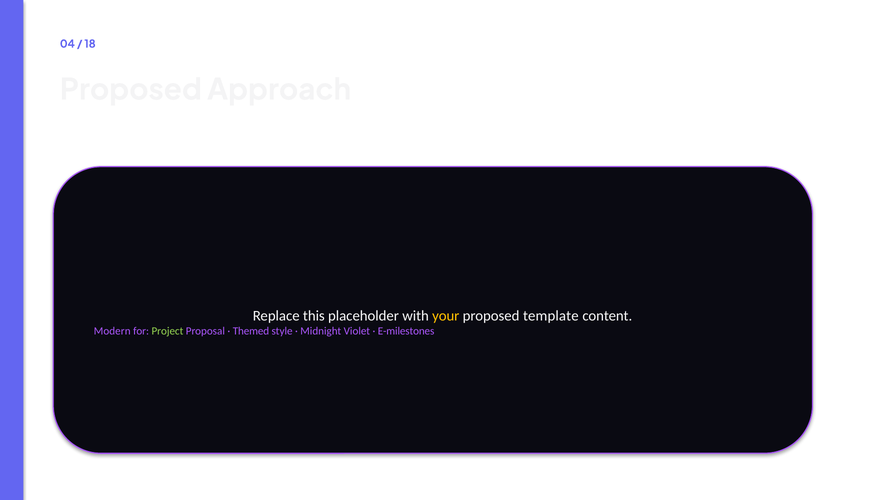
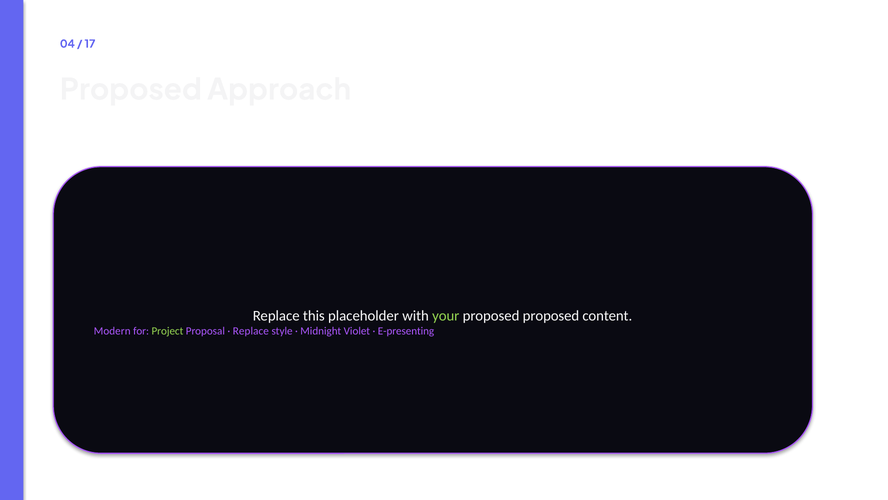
18: 18 -> 17
your colour: yellow -> light green
proposed template: template -> proposed
Themed at (251, 331): Themed -> Replace
E-milestones: E-milestones -> E-presenting
